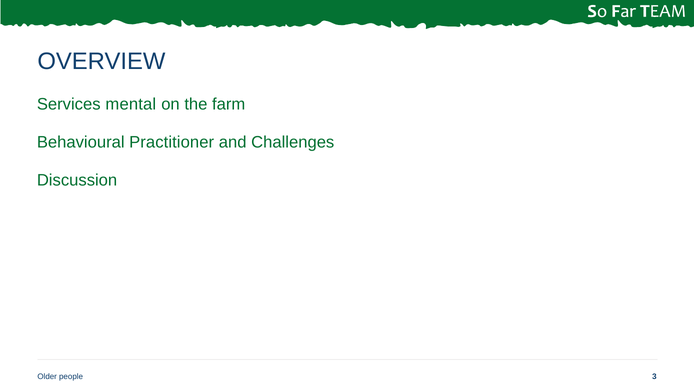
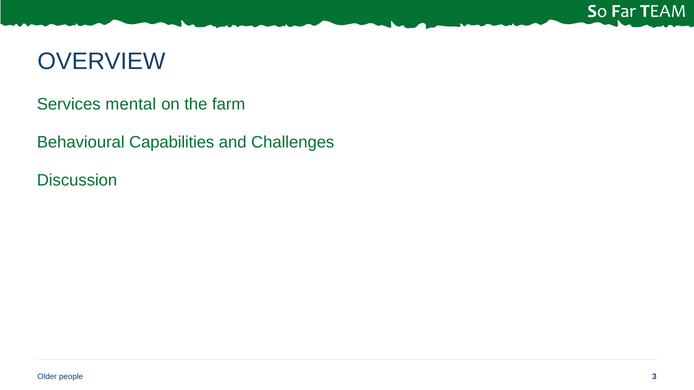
Practitioner: Practitioner -> Capabilities
